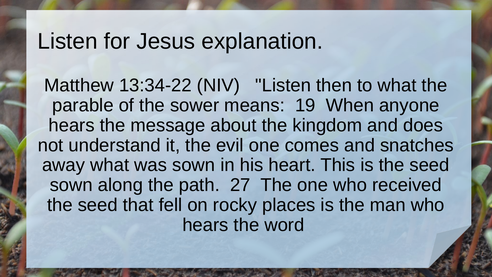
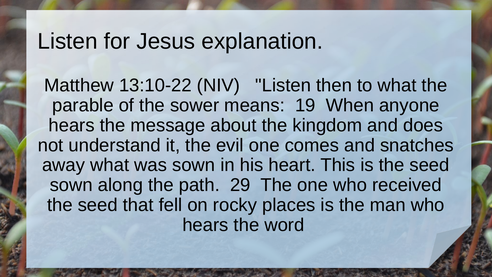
13:34-22: 13:34-22 -> 13:10-22
27: 27 -> 29
